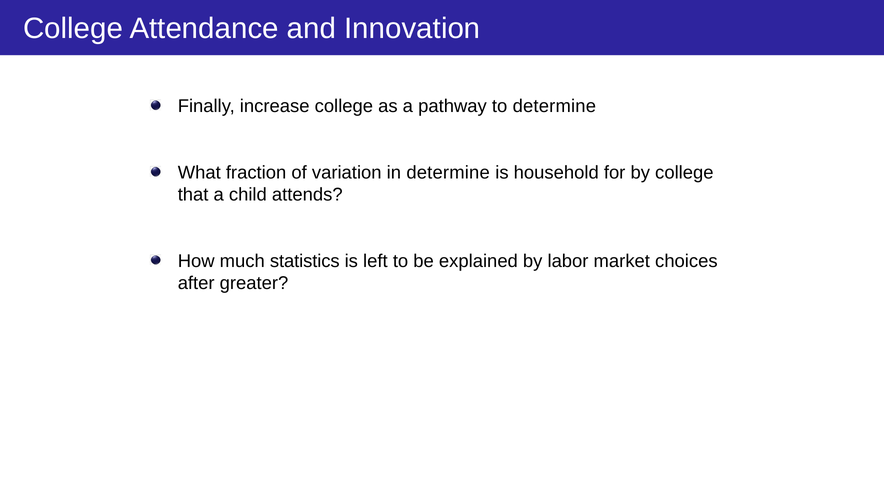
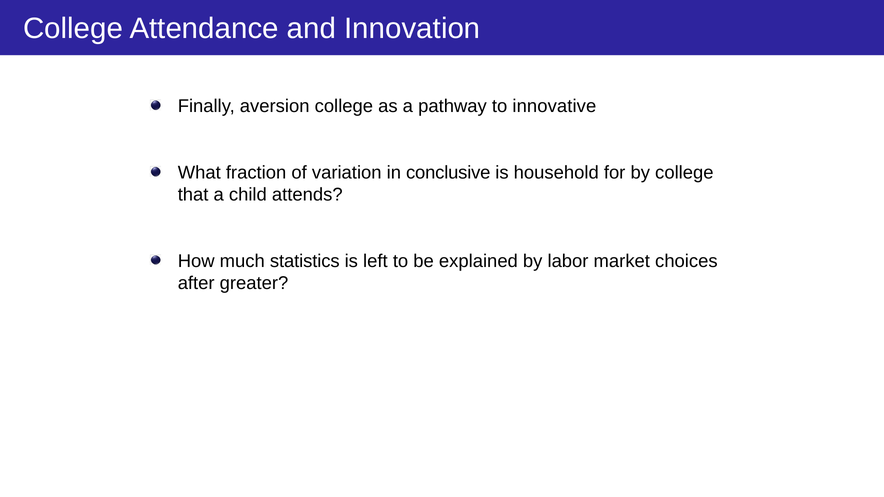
increase: increase -> aversion
to determine: determine -> innovative
in determine: determine -> conclusive
